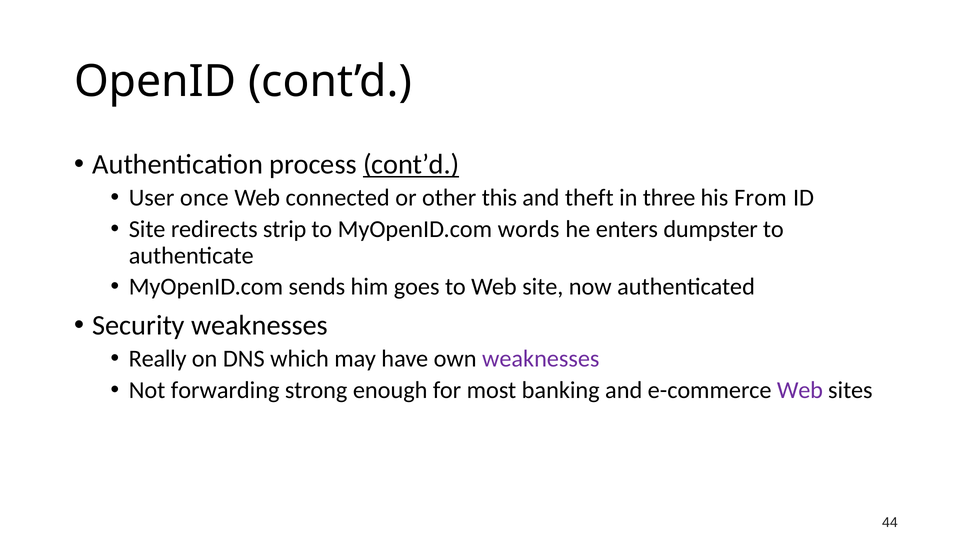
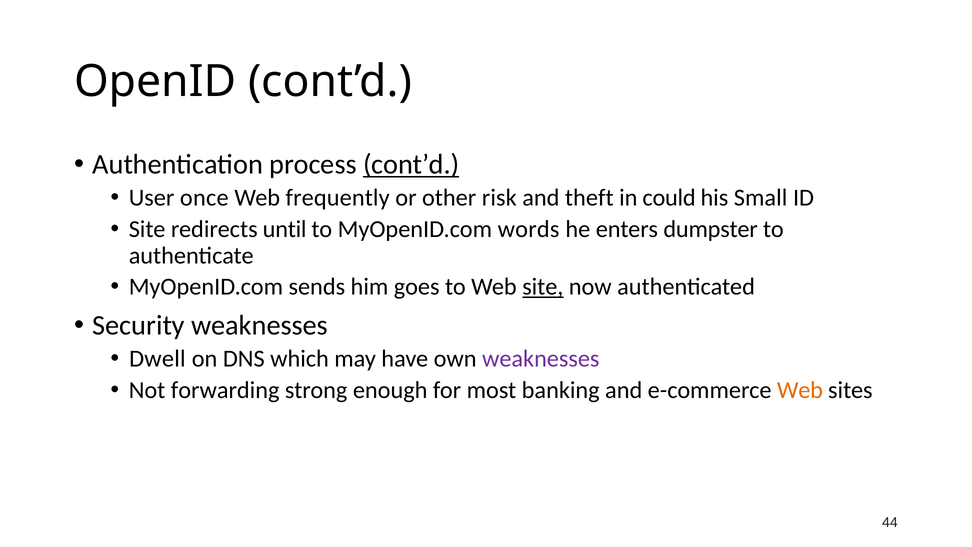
connected: connected -> frequently
this: this -> risk
three: three -> could
From: From -> Small
strip: strip -> until
site at (543, 287) underline: none -> present
Really: Really -> Dwell
Web at (800, 390) colour: purple -> orange
